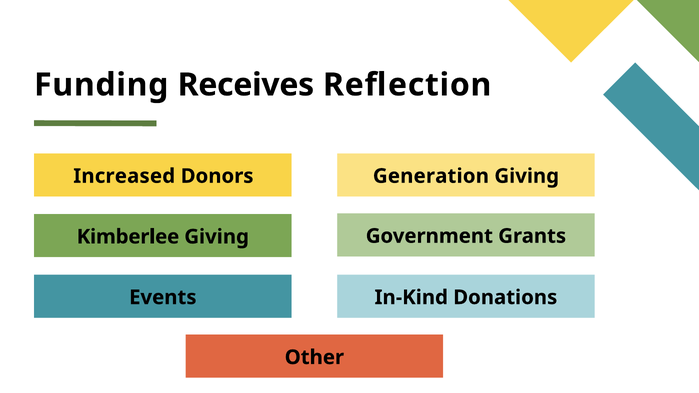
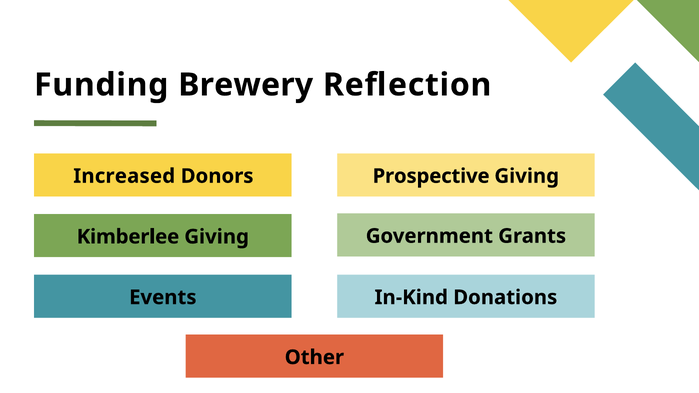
Receives: Receives -> Brewery
Generation: Generation -> Prospective
